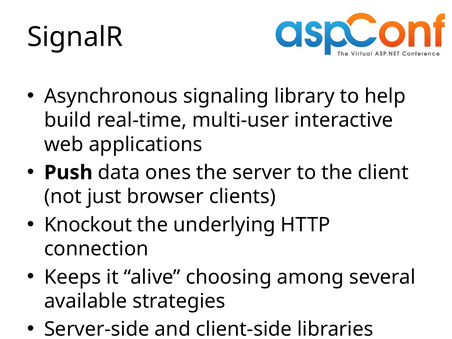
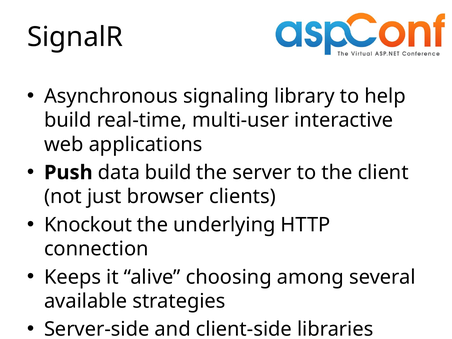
data ones: ones -> build
